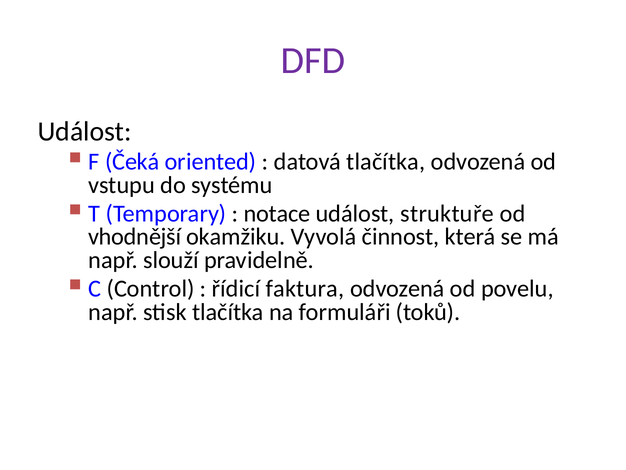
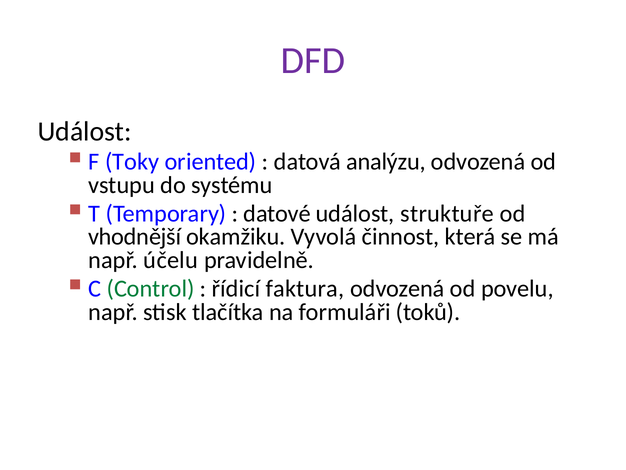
Čeká: Čeká -> Toky
datová tlačítka: tlačítka -> analýzu
notace: notace -> datové
slouží: slouží -> účelu
Control colour: black -> green
